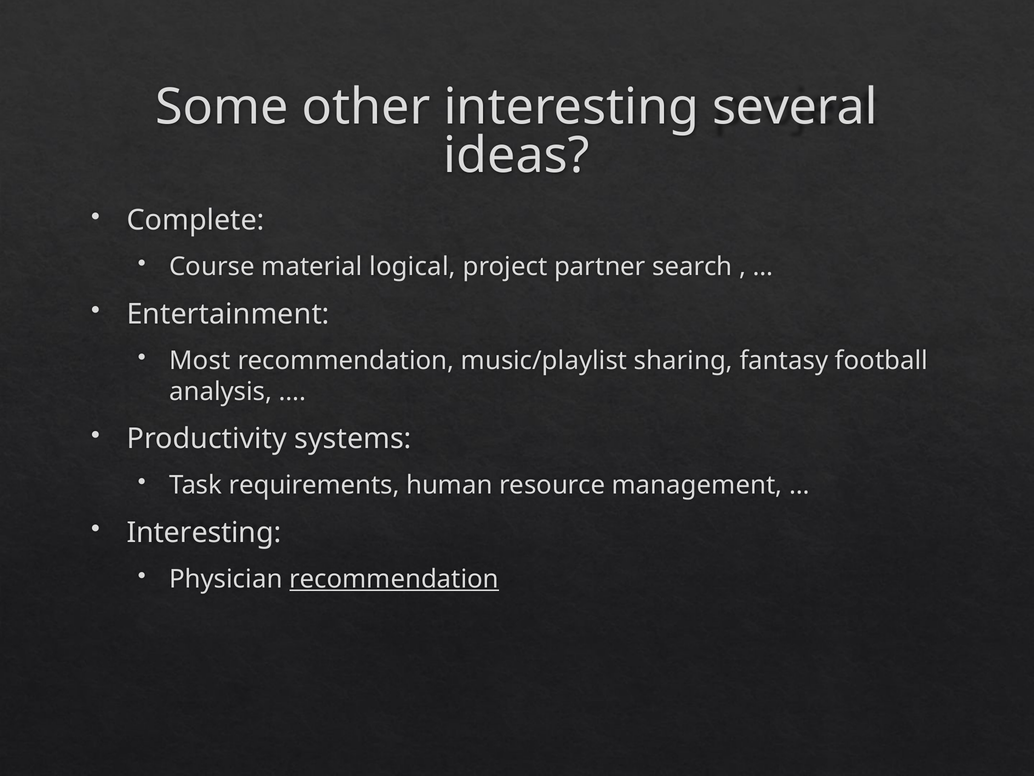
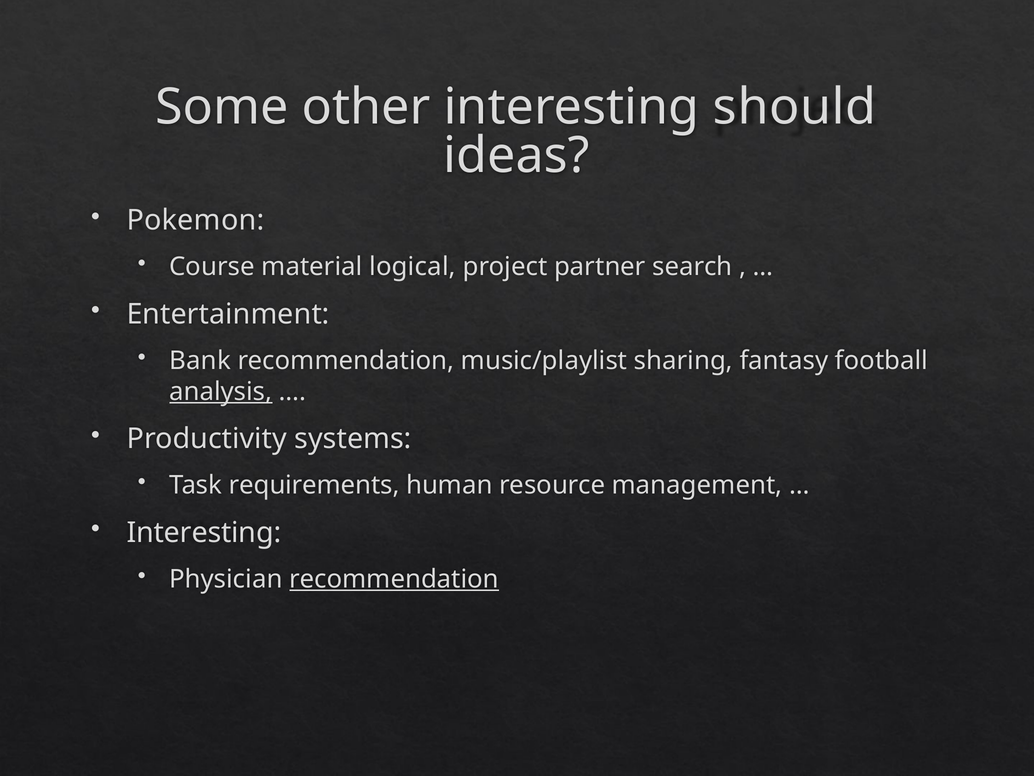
several: several -> should
Complete: Complete -> Pokemon
Most: Most -> Bank
analysis underline: none -> present
